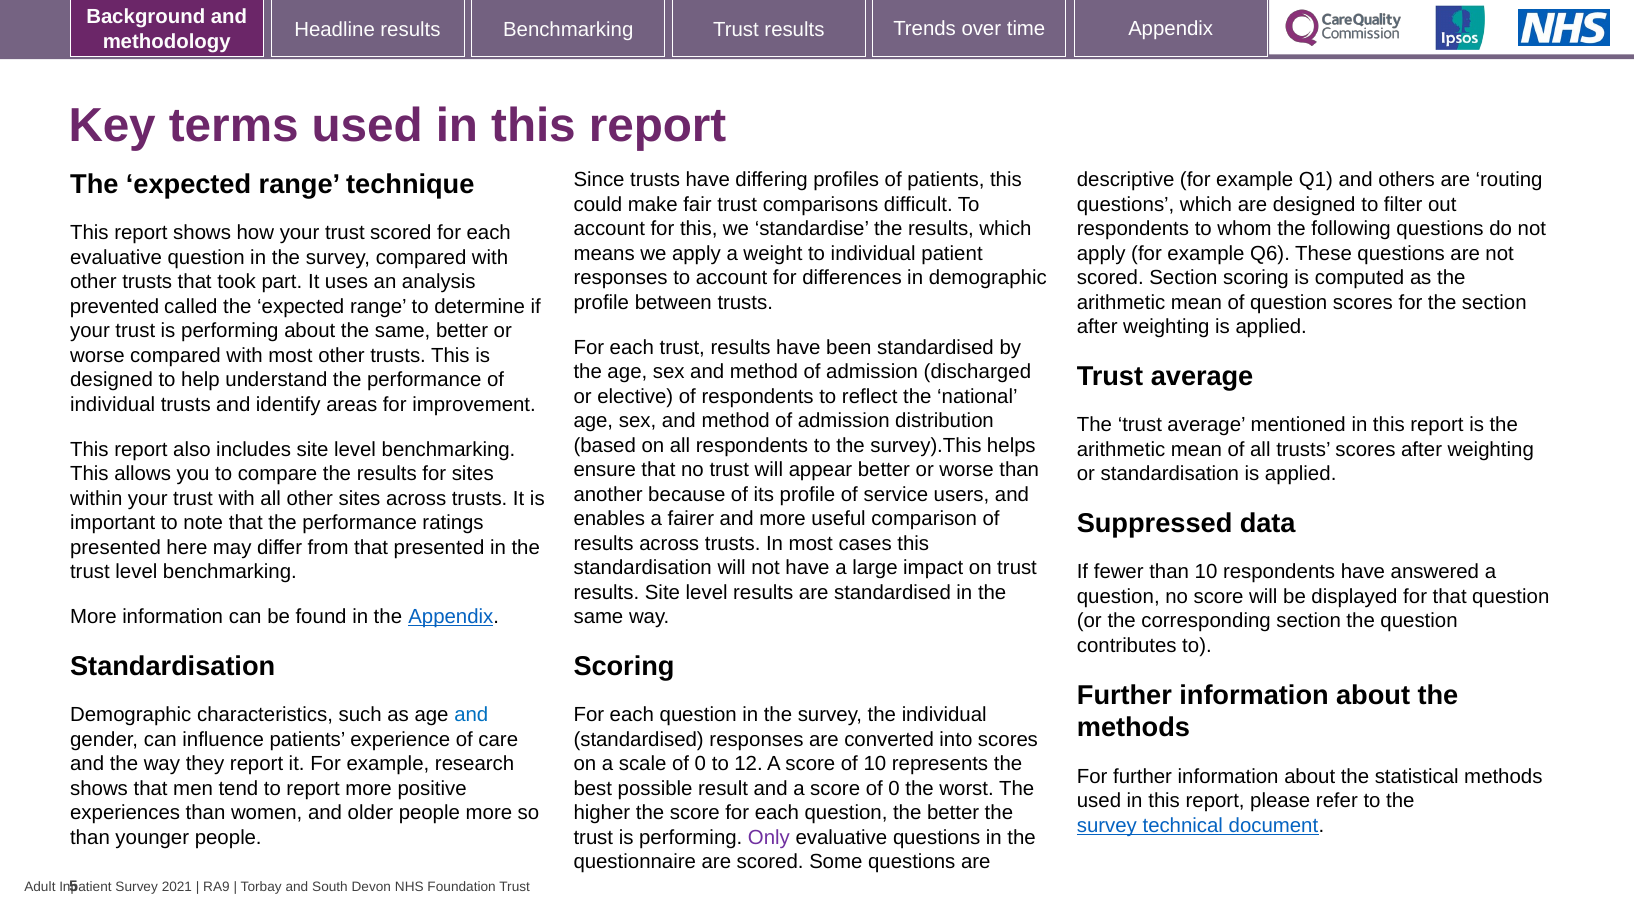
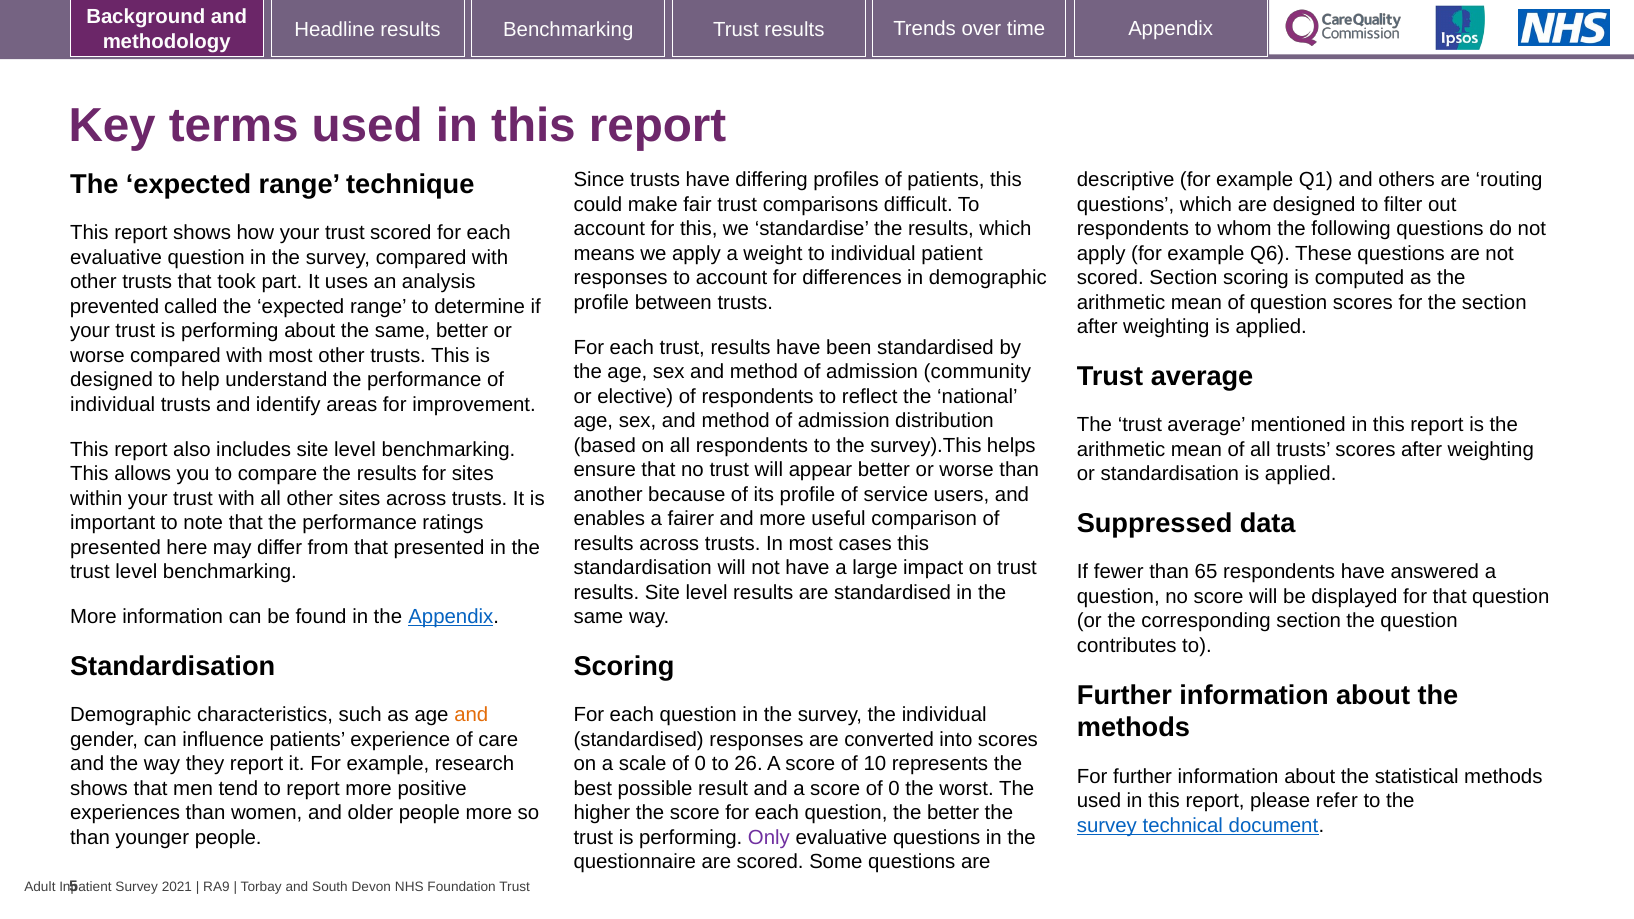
discharged: discharged -> community
than 10: 10 -> 65
and at (471, 715) colour: blue -> orange
12: 12 -> 26
